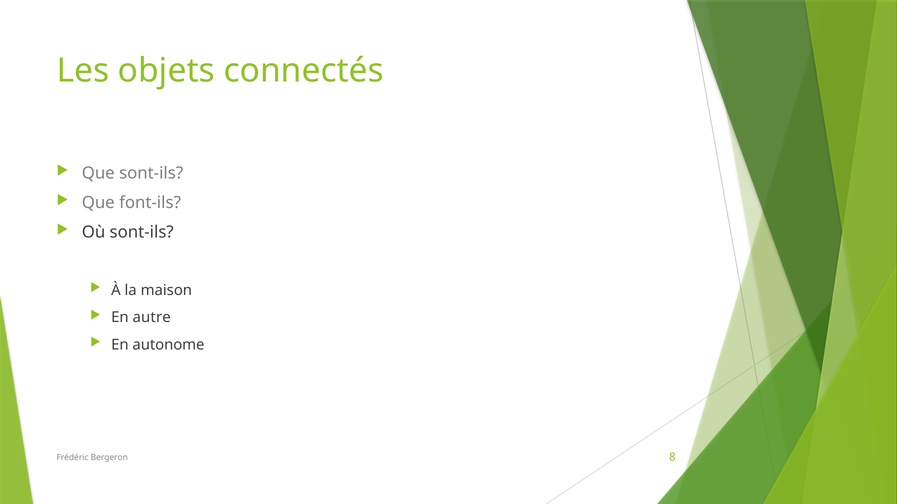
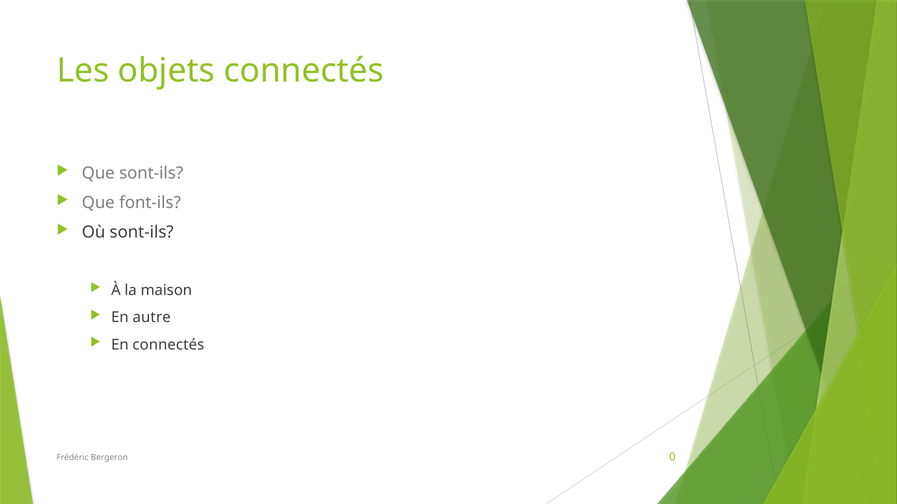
En autonome: autonome -> connectés
8: 8 -> 0
